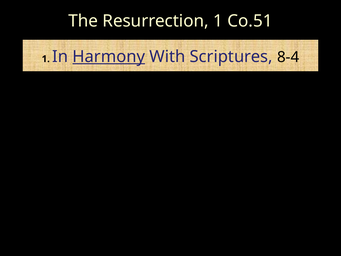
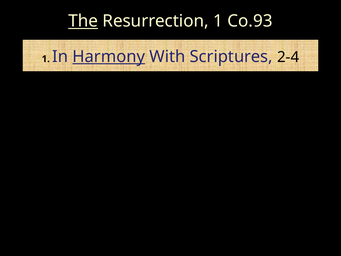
The underline: none -> present
Co.51: Co.51 -> Co.93
8-4: 8-4 -> 2-4
